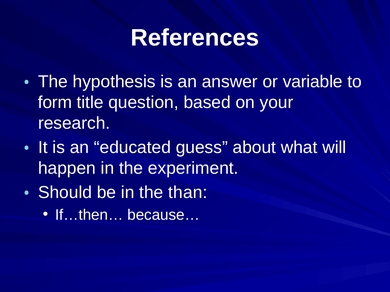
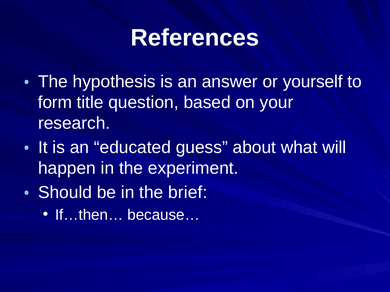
variable: variable -> yourself
than: than -> brief
